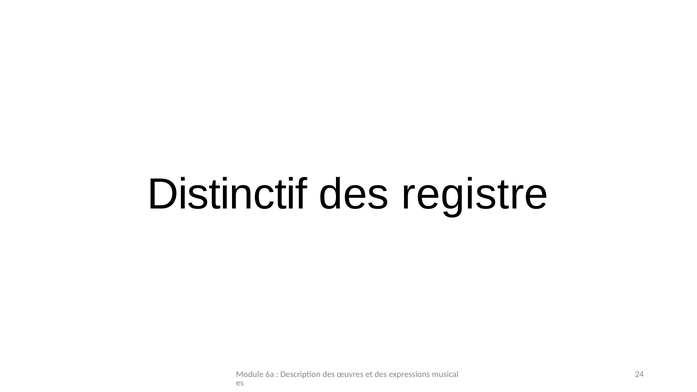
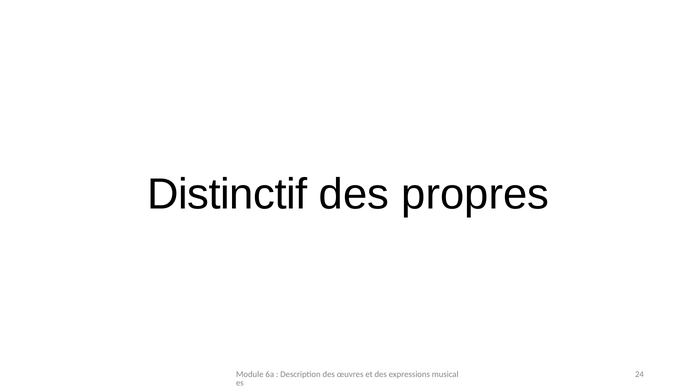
registre: registre -> propres
